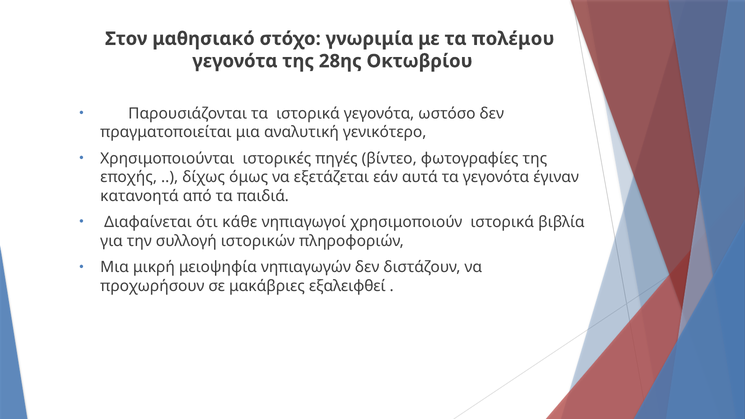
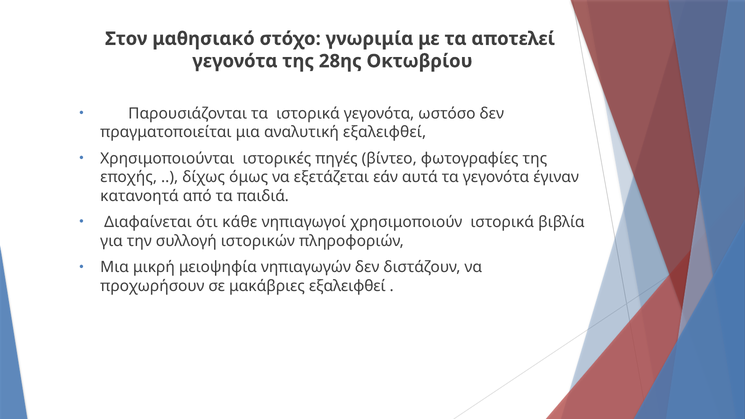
πολέμου: πολέμου -> αποτελεί
αναλυτική γενικότερο: γενικότερο -> εξαλειφθεί
